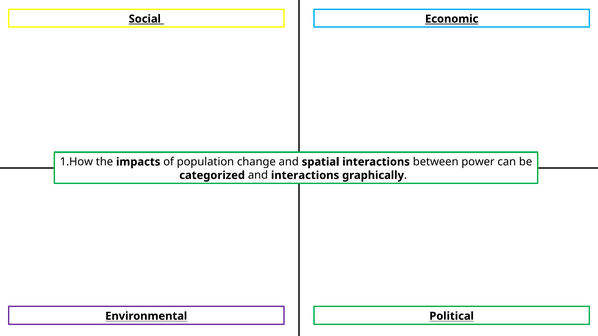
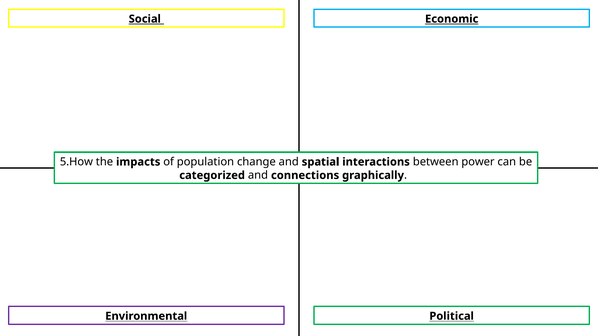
1.How: 1.How -> 5.How
and interactions: interactions -> connections
